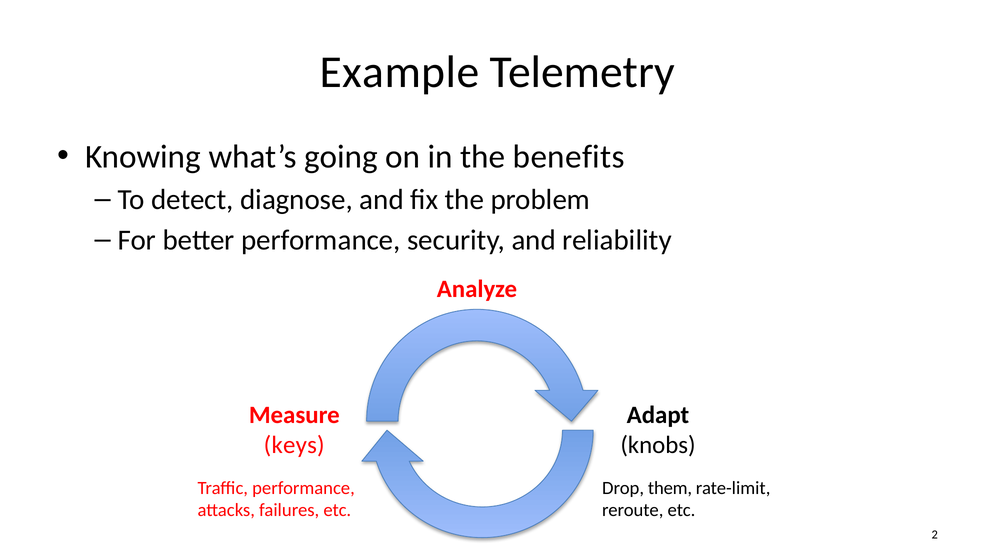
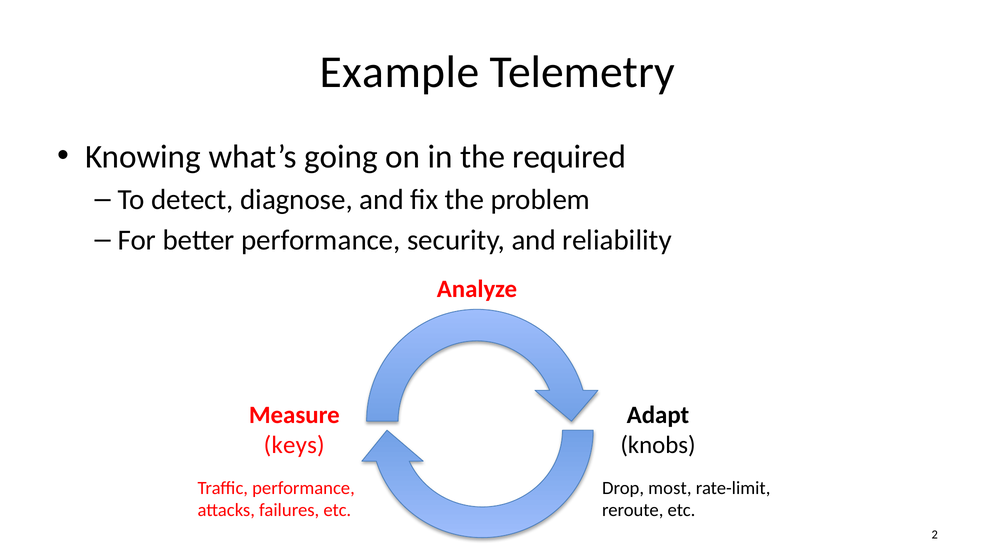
benefits: benefits -> required
them: them -> most
